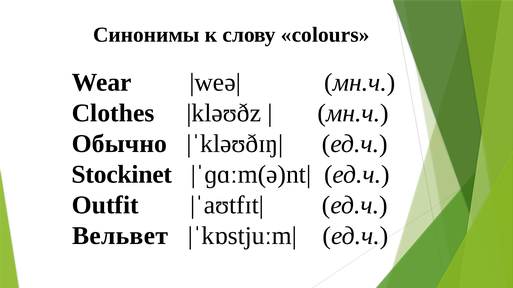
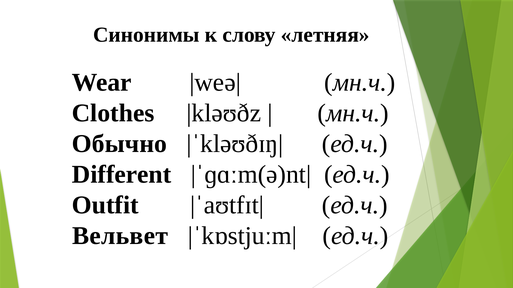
colours: colours -> летняя
Stockinet: Stockinet -> Different
